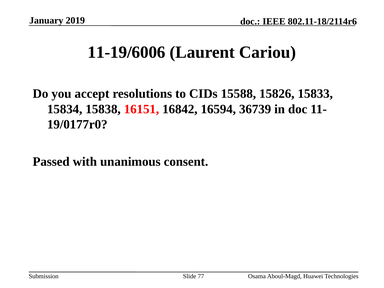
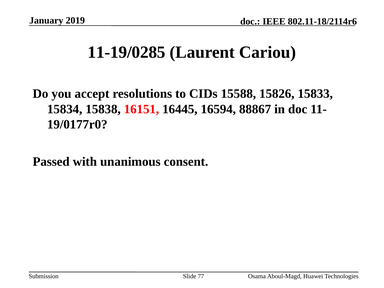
11-19/6006: 11-19/6006 -> 11-19/0285
16842: 16842 -> 16445
36739: 36739 -> 88867
